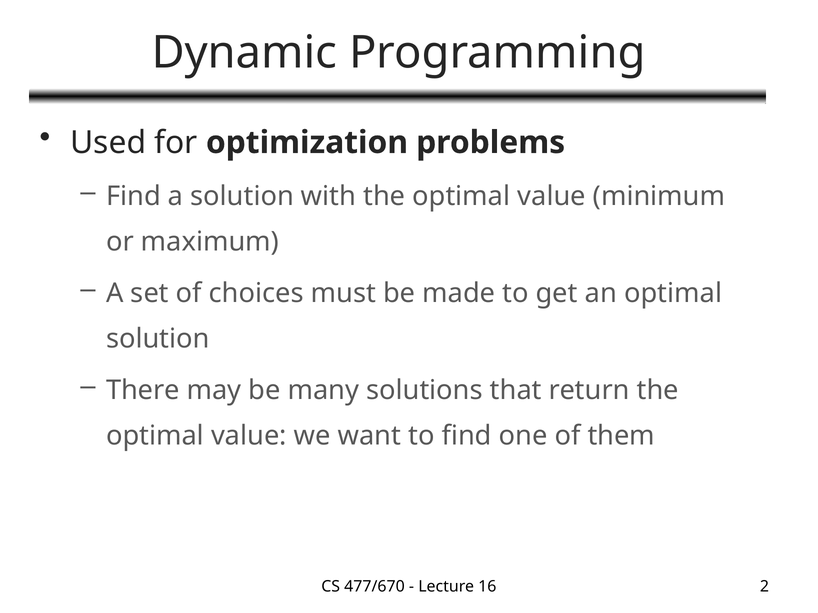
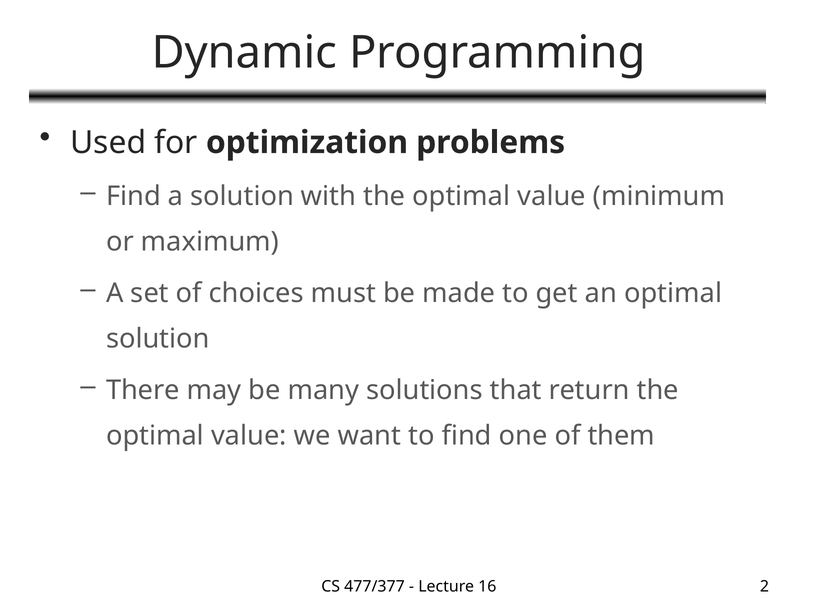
477/670: 477/670 -> 477/377
